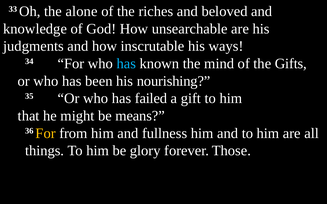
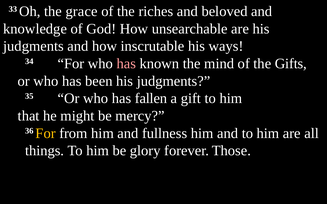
alone: alone -> grace
has at (126, 64) colour: light blue -> pink
been his nourishing: nourishing -> judgments
failed: failed -> fallen
means: means -> mercy
